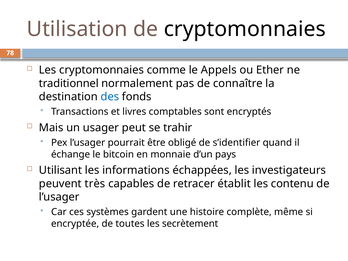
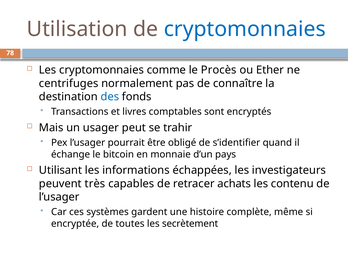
cryptomonnaies at (245, 29) colour: black -> blue
Appels: Appels -> Procès
traditionnel: traditionnel -> centrifuges
établit: établit -> achats
